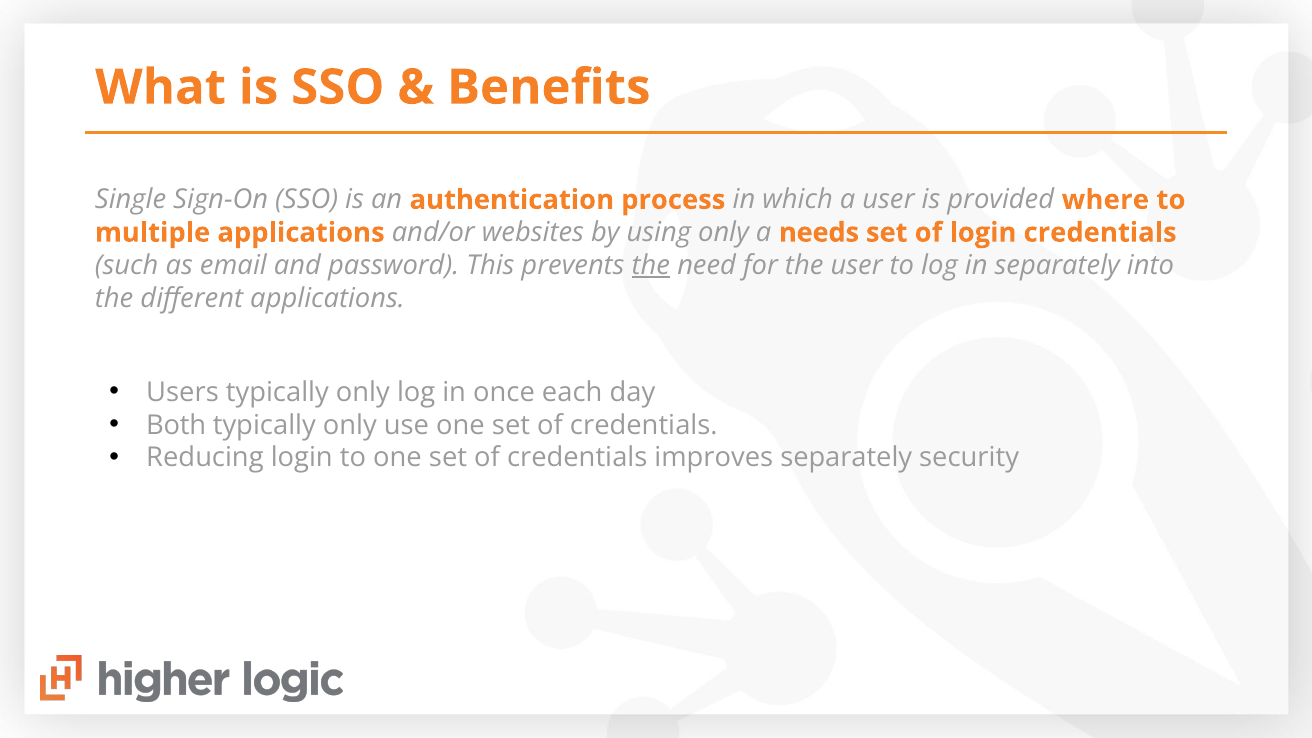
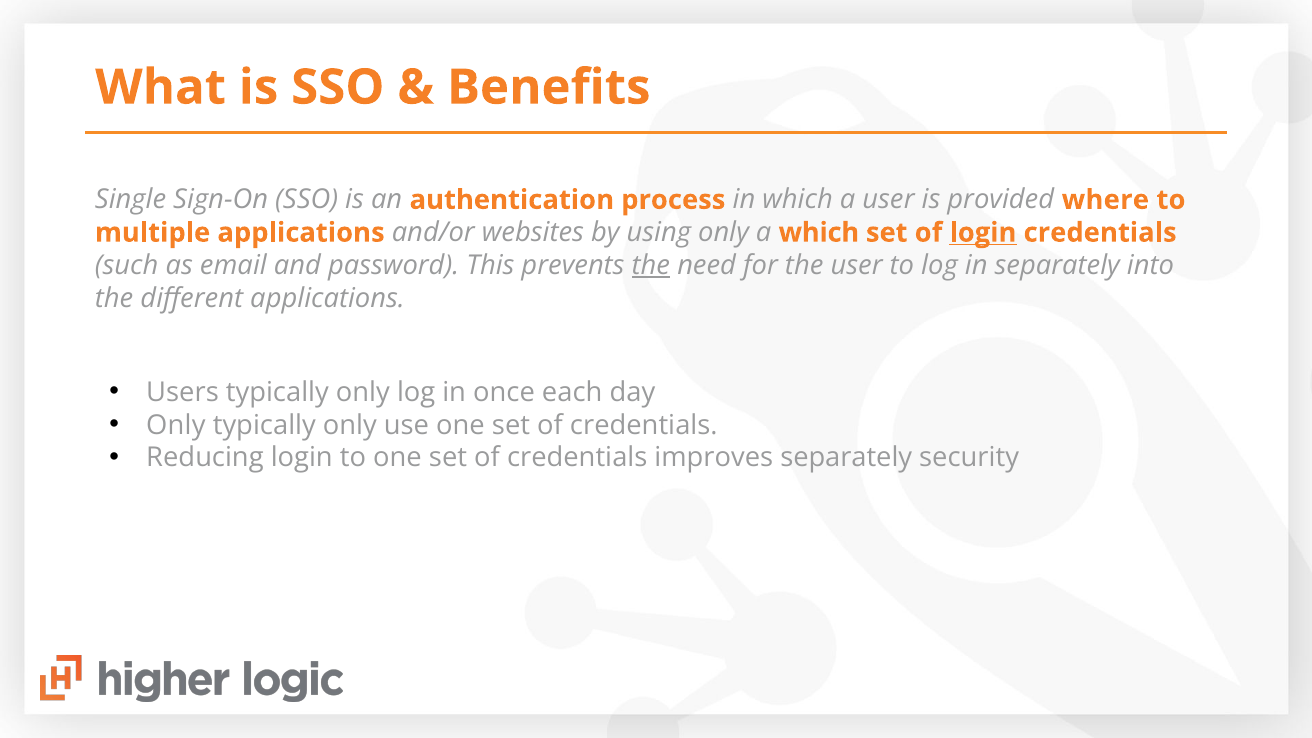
a needs: needs -> which
login at (983, 233) underline: none -> present
Both at (176, 425): Both -> Only
